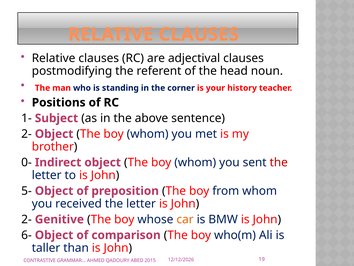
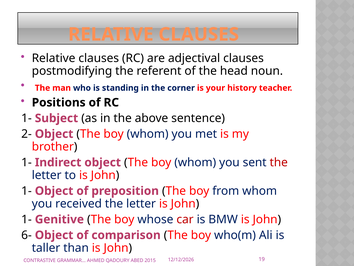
0- at (27, 162): 0- -> 1-
5- at (27, 191): 5- -> 1-
2- at (27, 219): 2- -> 1-
car colour: orange -> red
